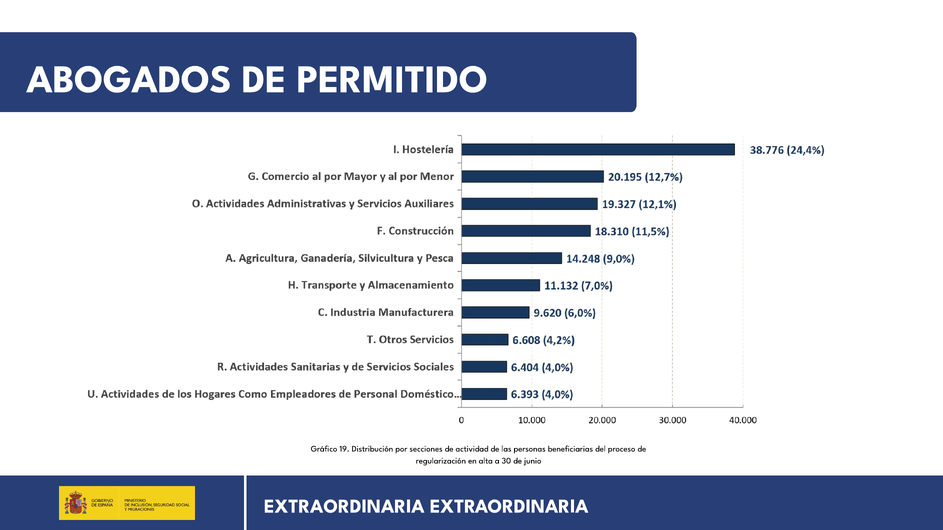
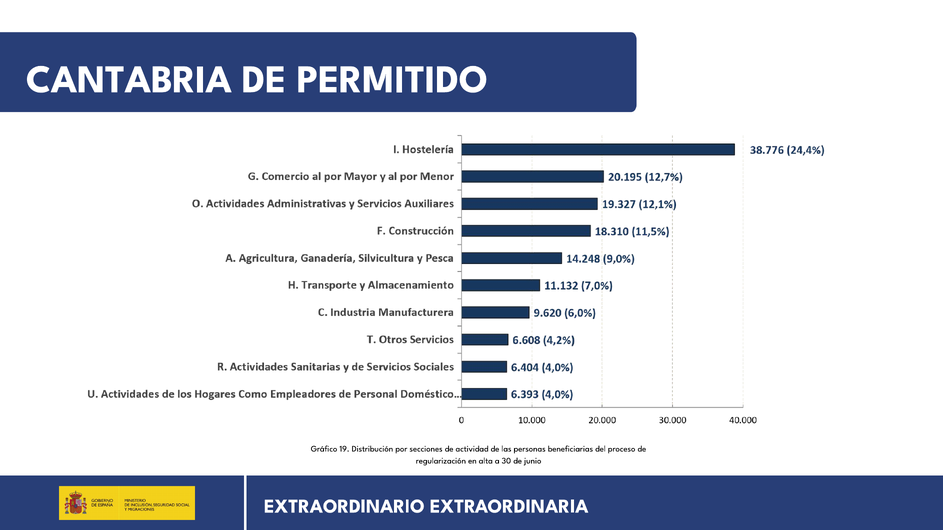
ABOGADOS: ABOGADOS -> CANTABRIA
EXTRAORDINARIA at (344, 507): EXTRAORDINARIA -> EXTRAORDINARIO
